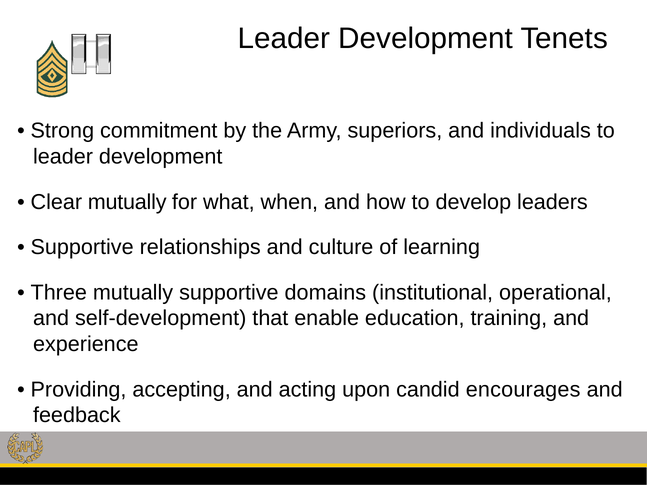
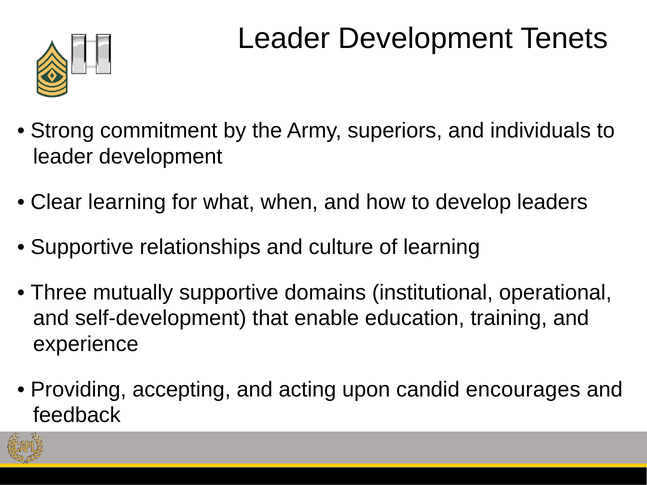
Clear mutually: mutually -> learning
